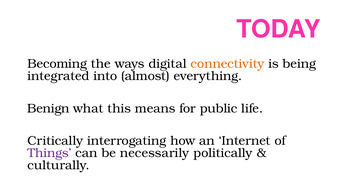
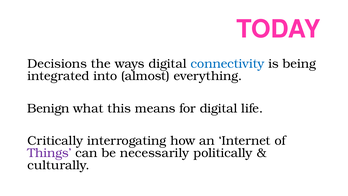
Becoming: Becoming -> Decisions
connectivity colour: orange -> blue
for public: public -> digital
